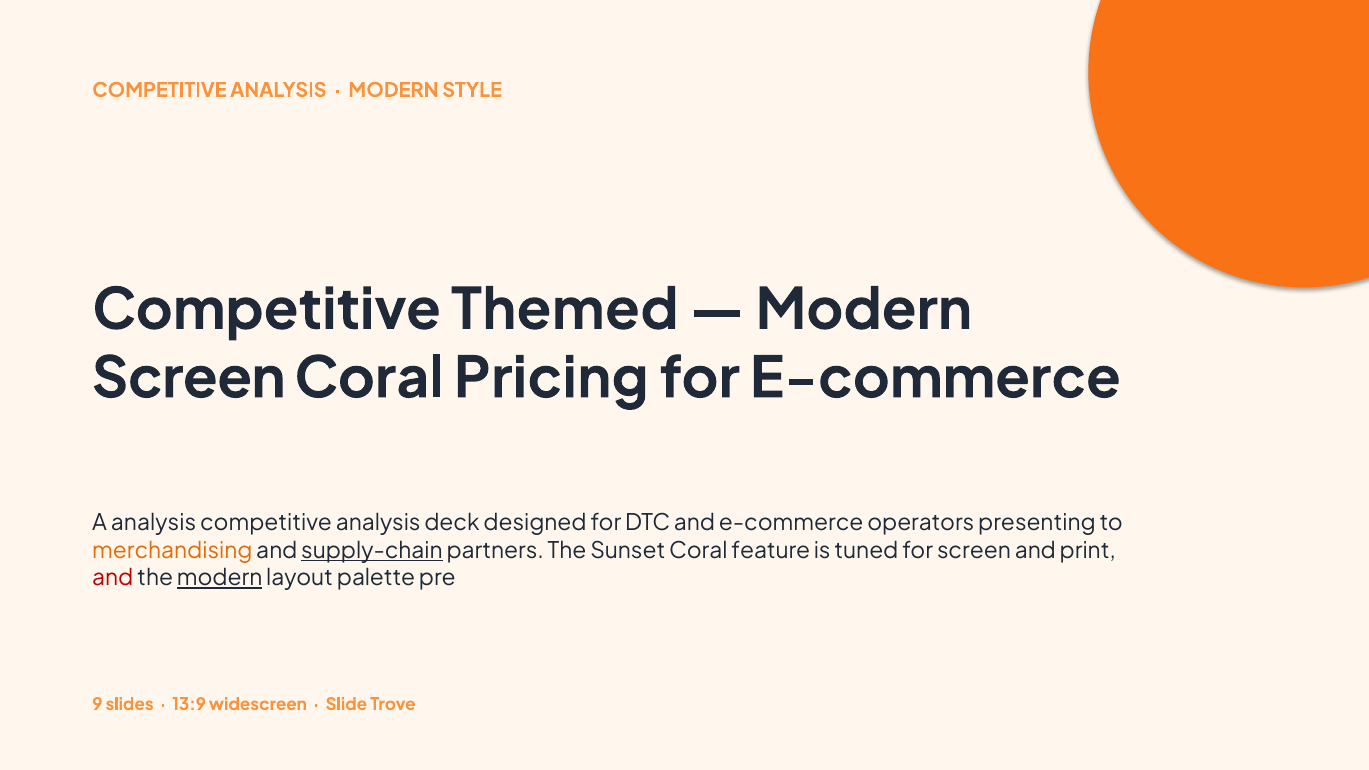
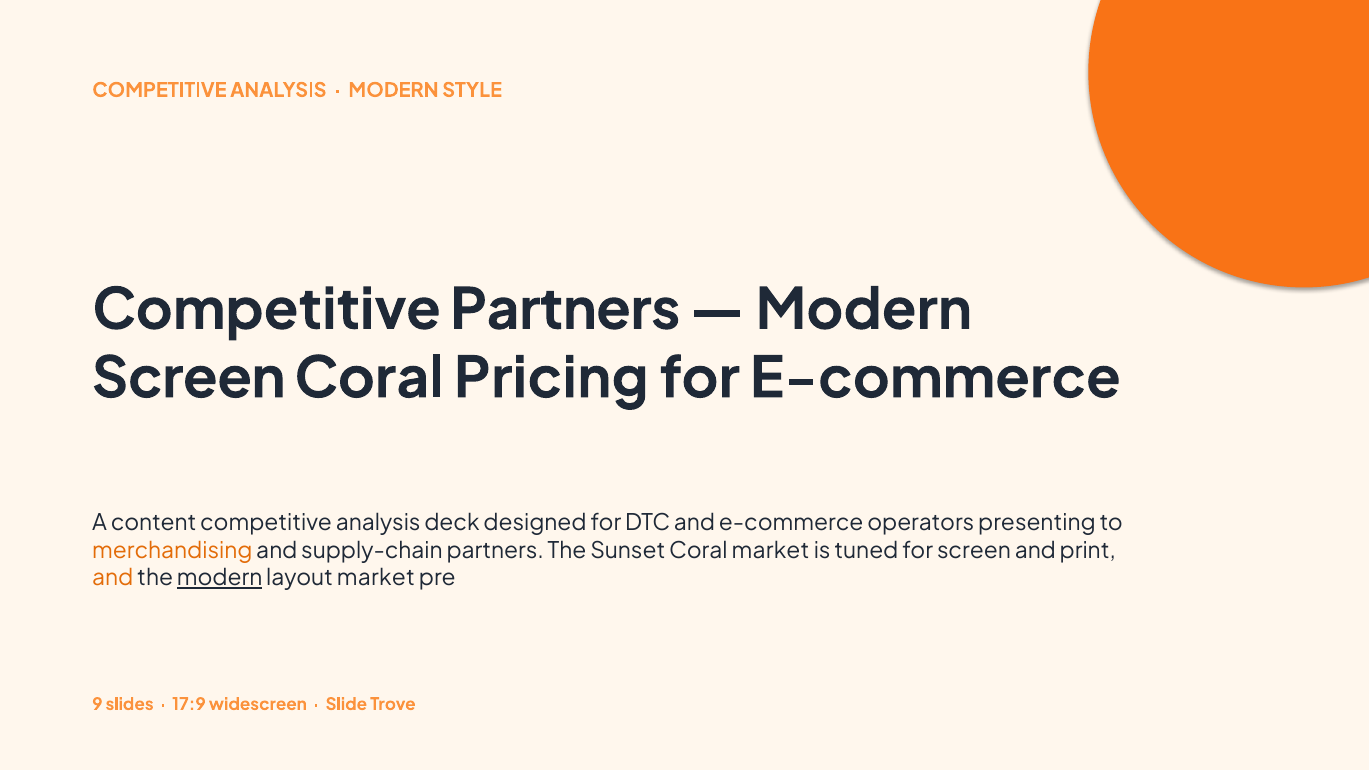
Competitive Themed: Themed -> Partners
A analysis: analysis -> content
supply-chain underline: present -> none
Coral feature: feature -> market
and at (113, 578) colour: red -> orange
layout palette: palette -> market
13:9: 13:9 -> 17:9
